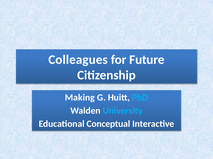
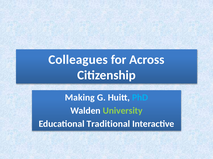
Future: Future -> Across
University colour: light blue -> light green
Conceptual: Conceptual -> Traditional
